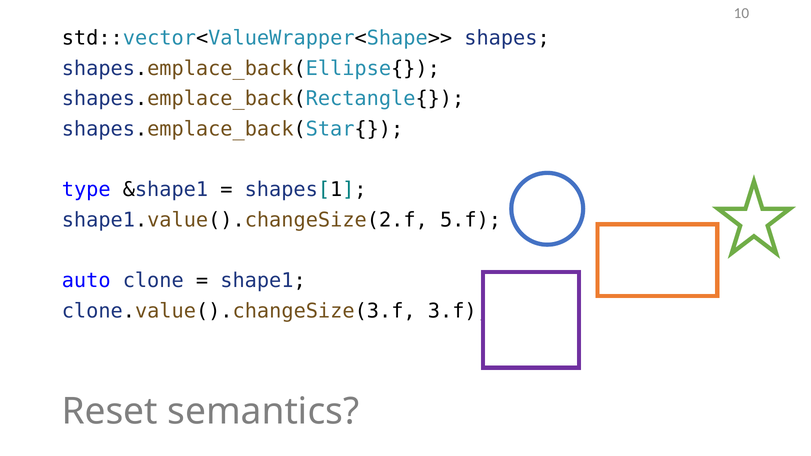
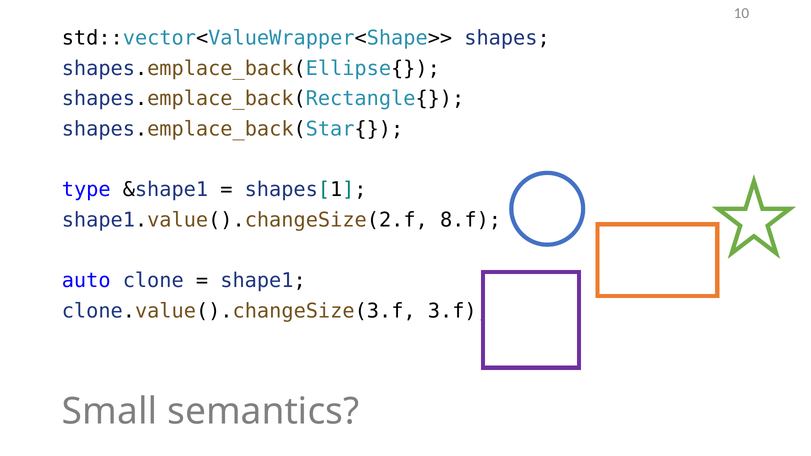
5.f: 5.f -> 8.f
Reset: Reset -> Small
